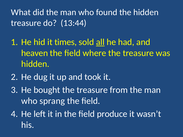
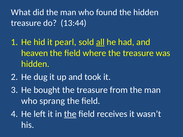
times: times -> pearl
the at (70, 114) underline: none -> present
produce: produce -> receives
